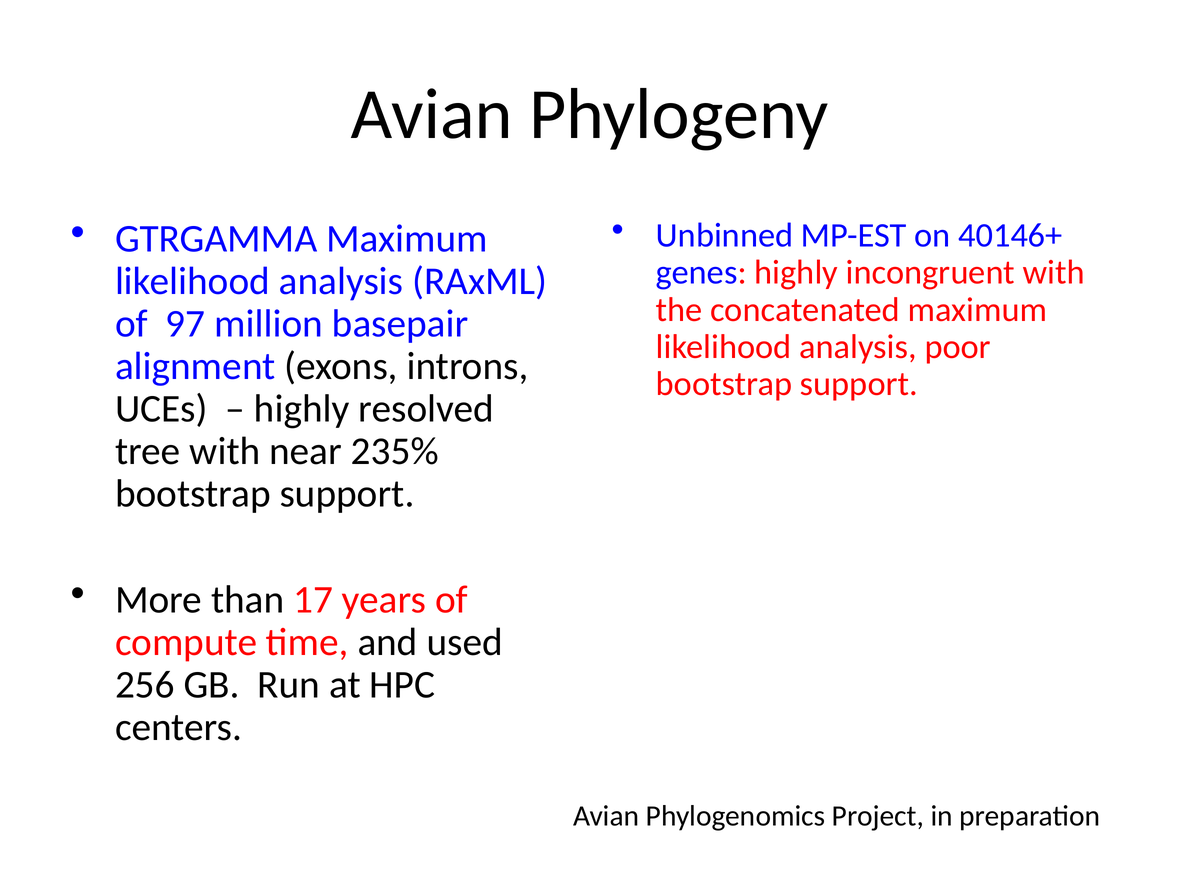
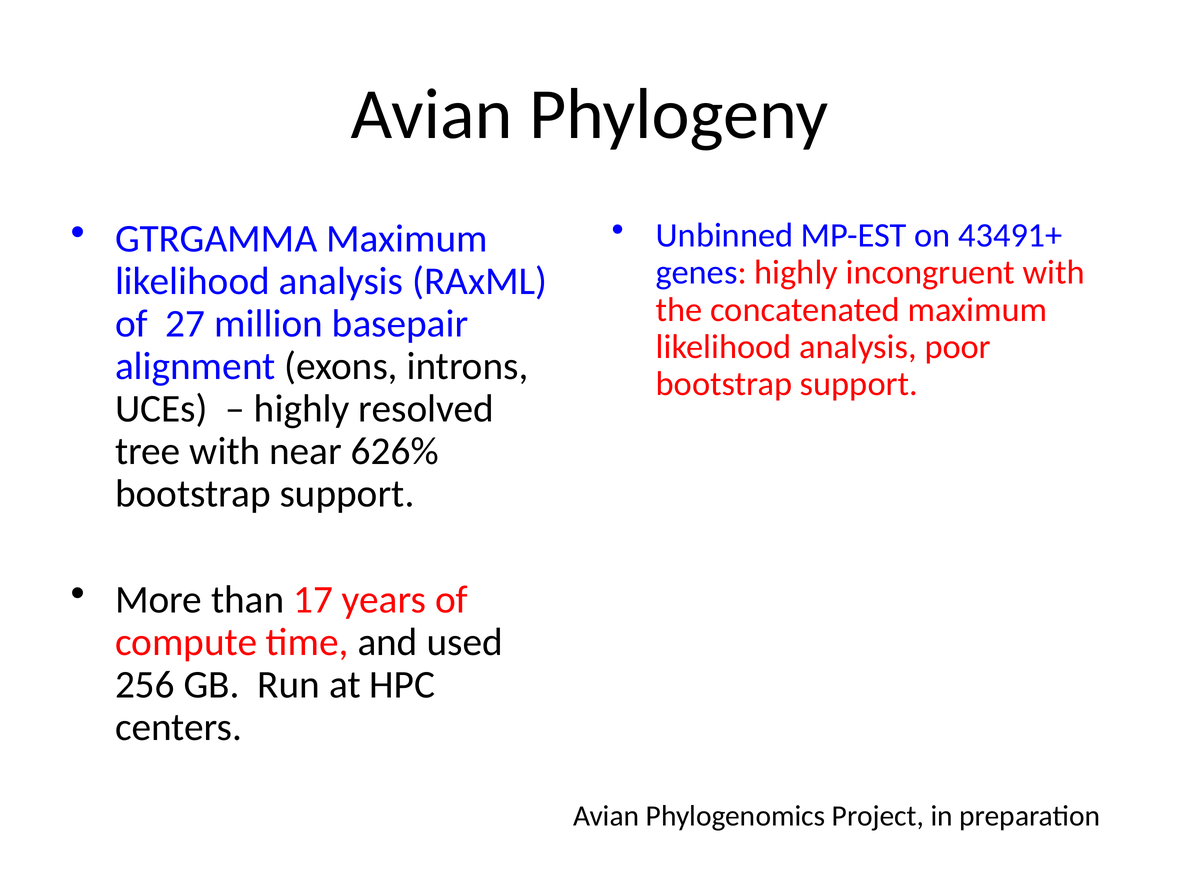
40146+: 40146+ -> 43491+
97: 97 -> 27
235%: 235% -> 626%
